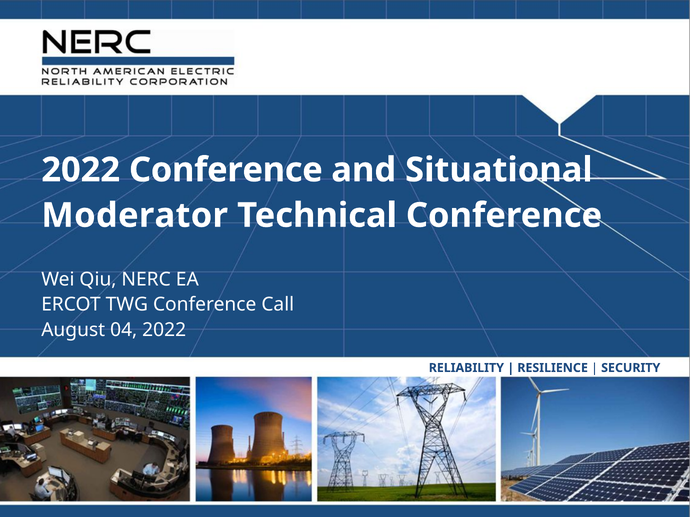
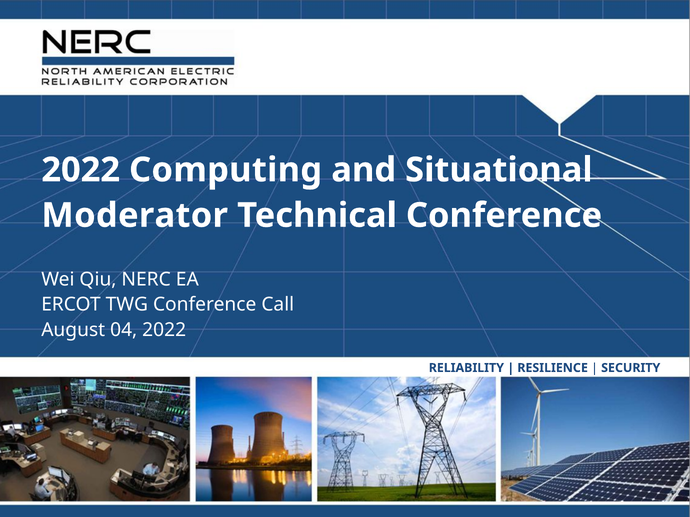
2022 Conference: Conference -> Computing
